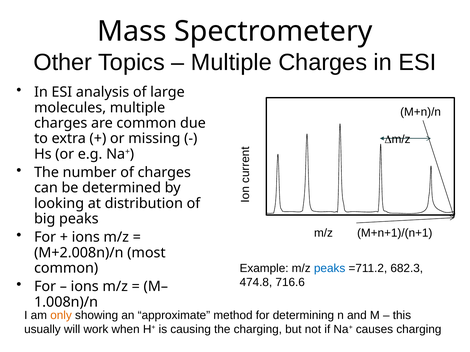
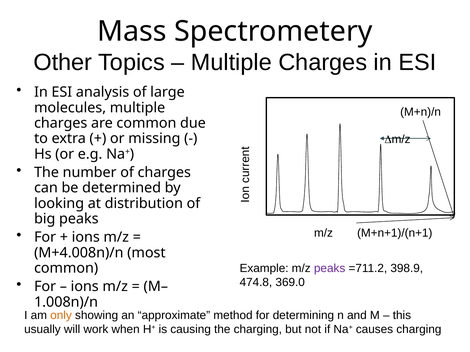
M+2.008n)/n: M+2.008n)/n -> M+4.008n)/n
peaks at (330, 269) colour: blue -> purple
682.3: 682.3 -> 398.9
716.6: 716.6 -> 369.0
